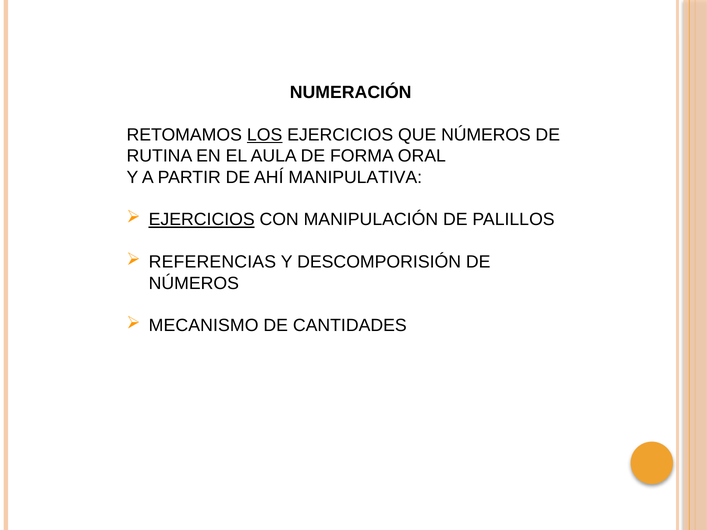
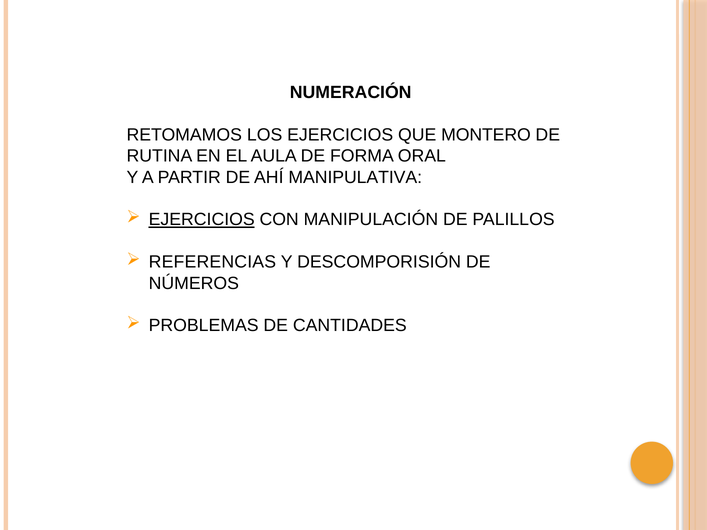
LOS underline: present -> none
QUE NÚMEROS: NÚMEROS -> MONTERO
MECANISMO: MECANISMO -> PROBLEMAS
